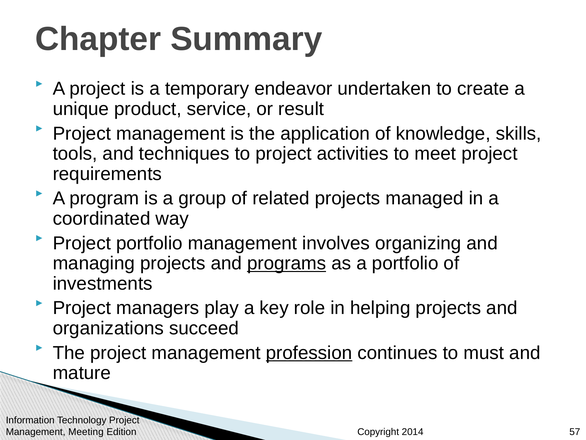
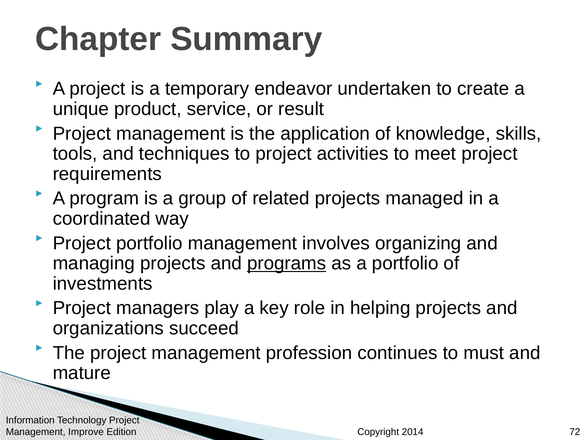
profession underline: present -> none
Meeting: Meeting -> Improve
57: 57 -> 72
